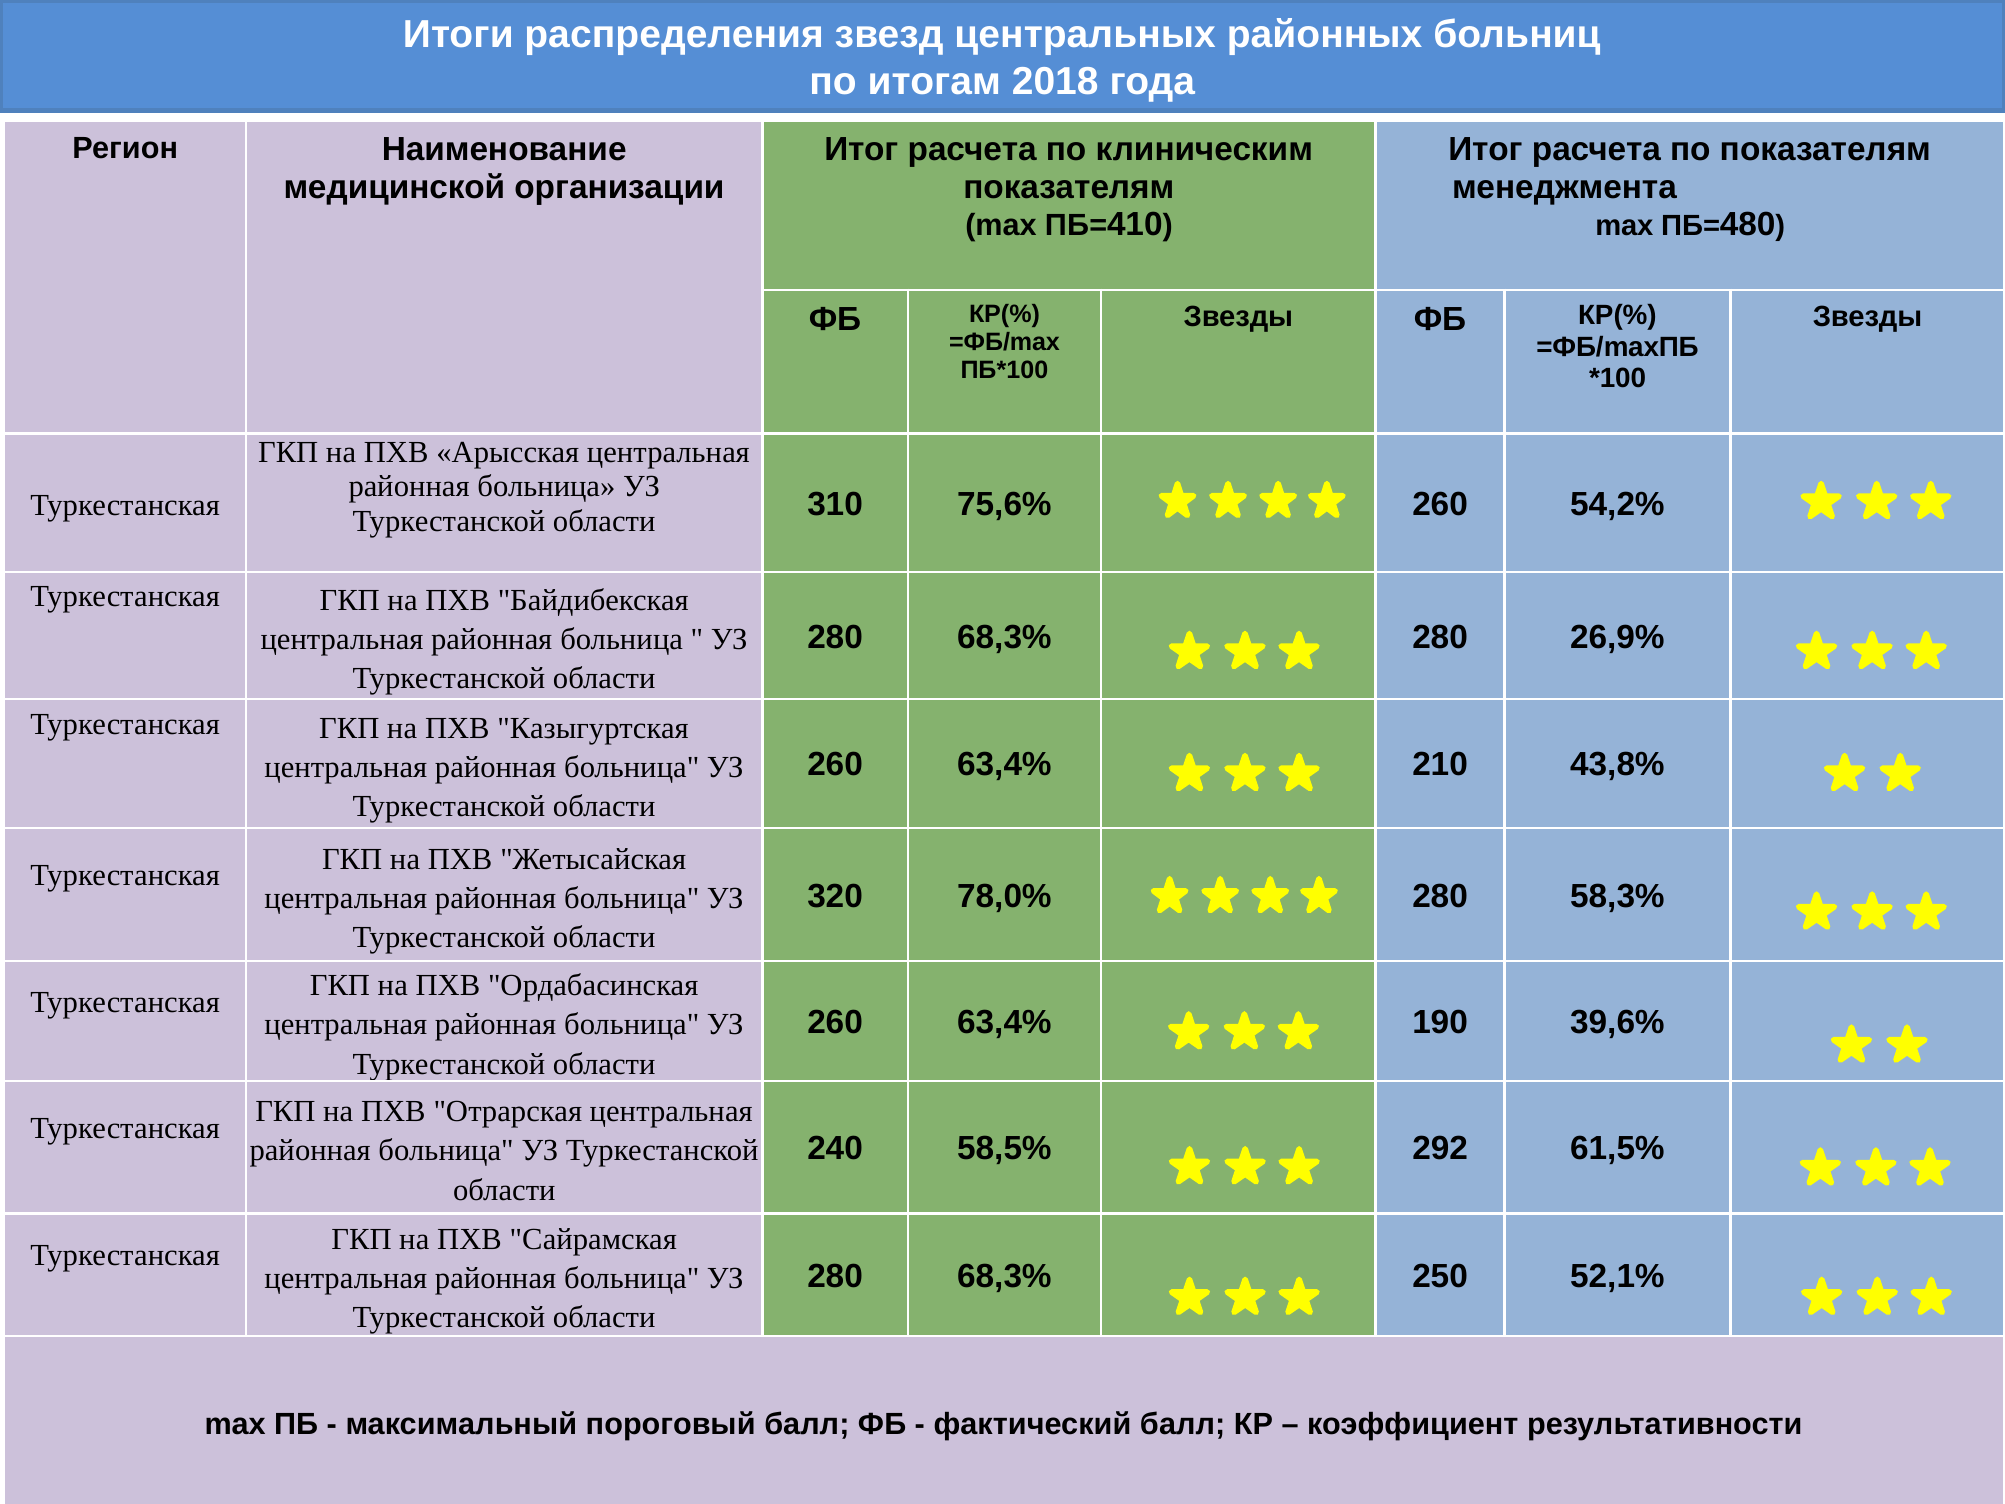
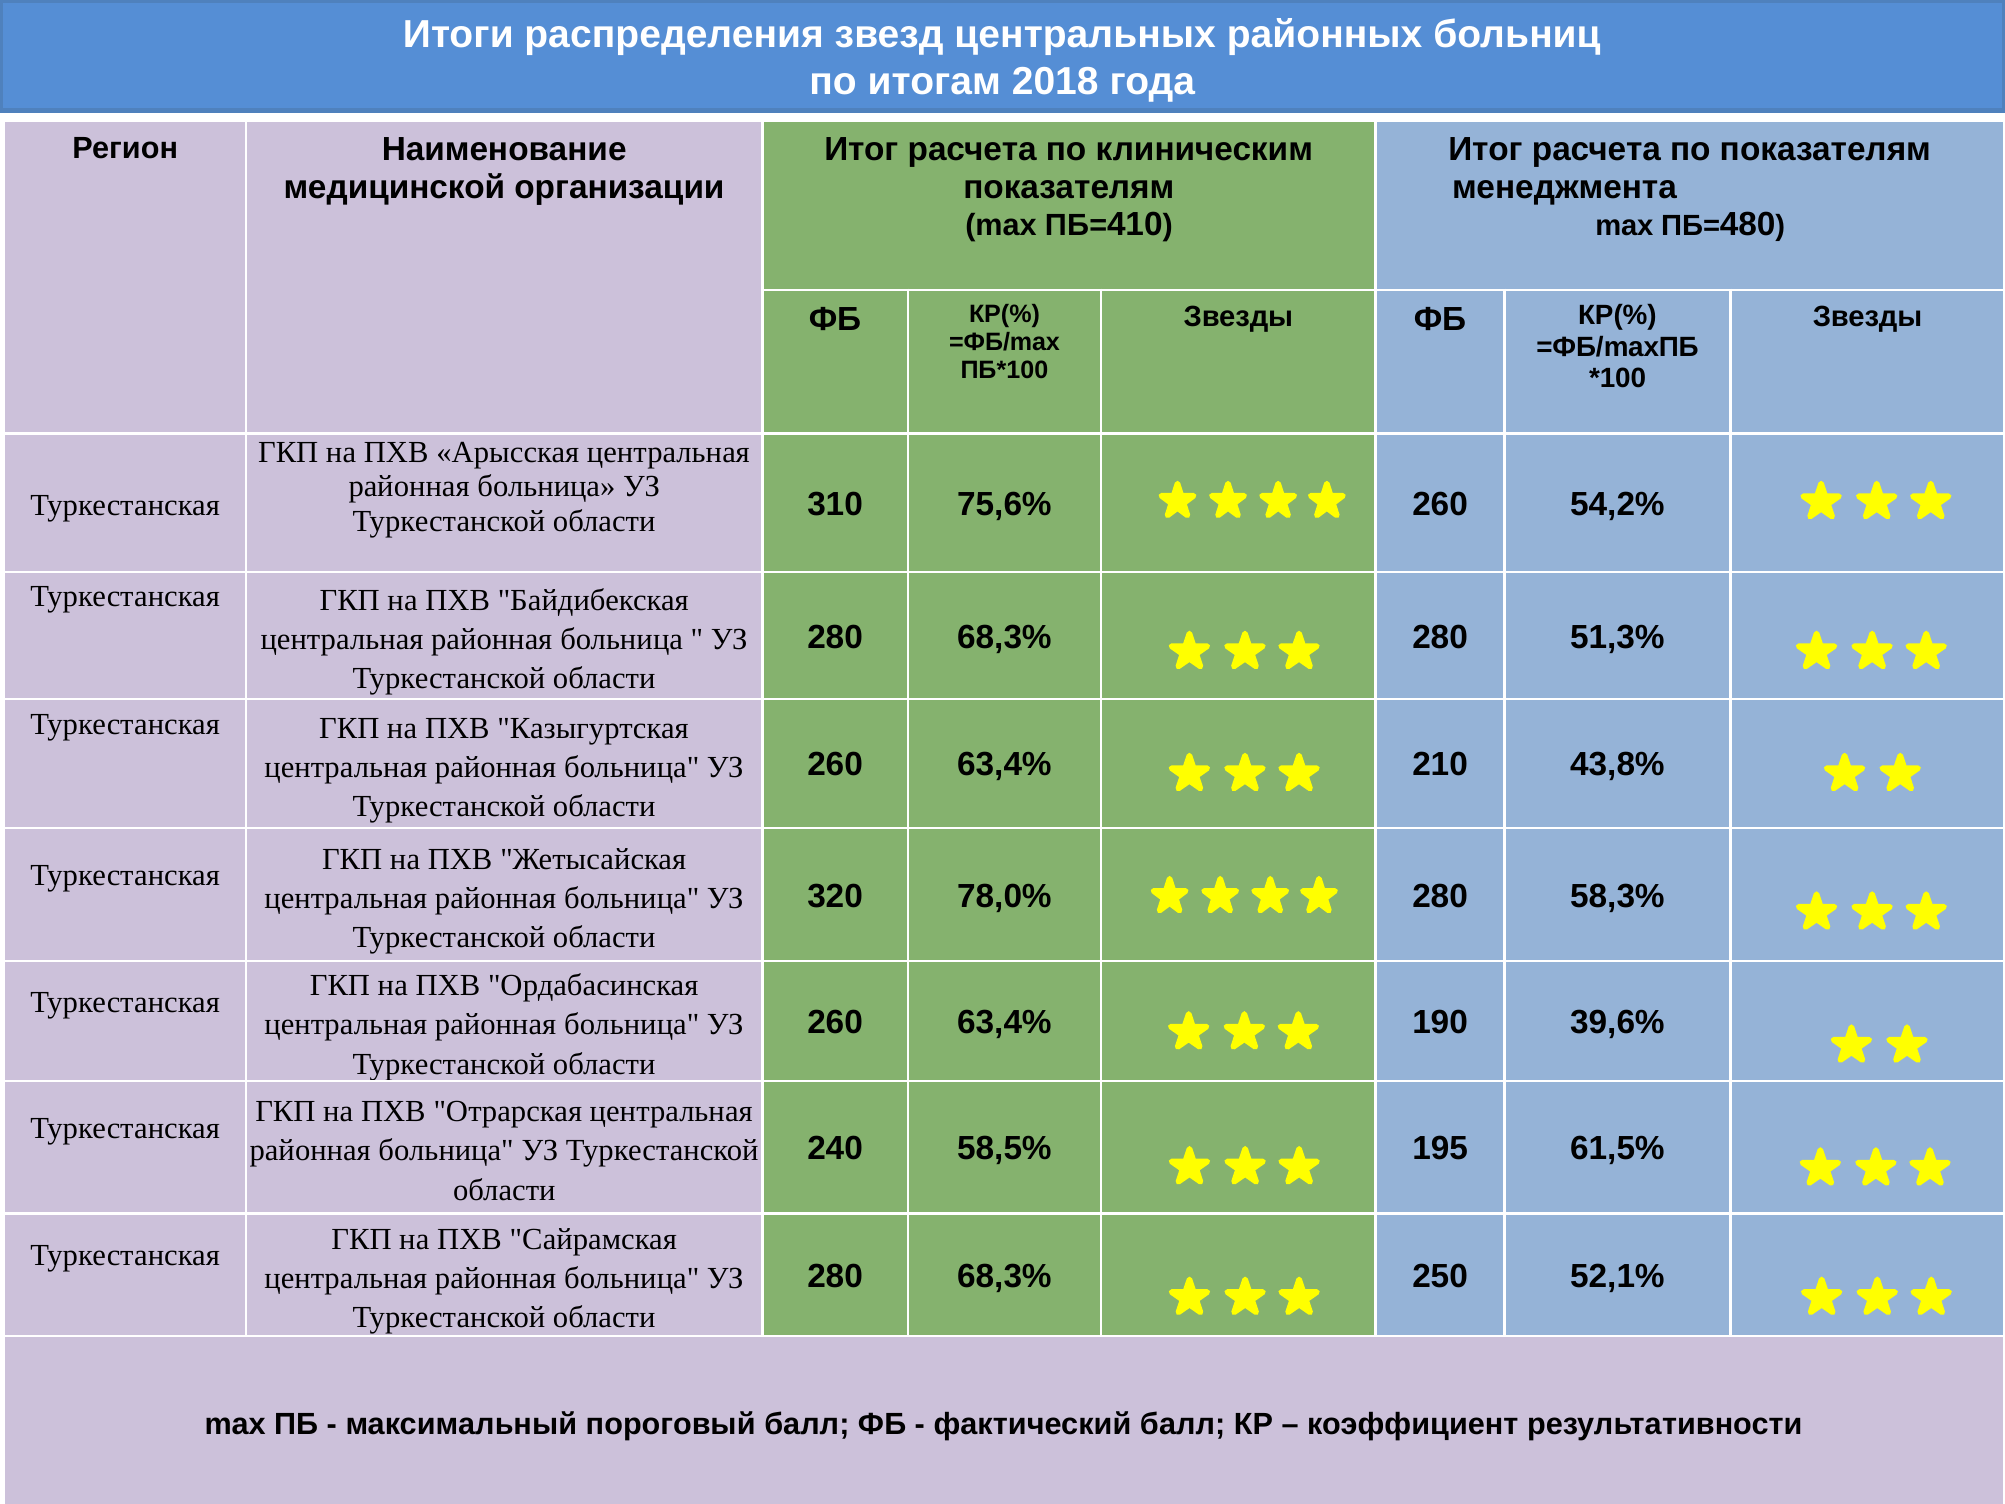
26,9%: 26,9% -> 51,3%
292: 292 -> 195
